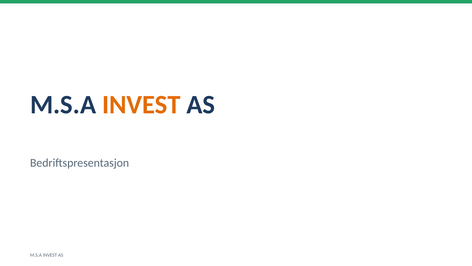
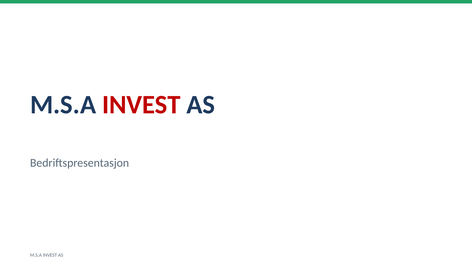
INVEST at (141, 105) colour: orange -> red
